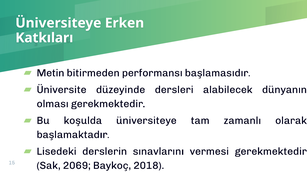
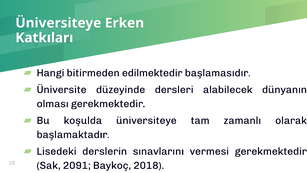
Metin: Metin -> Hangi
performansı: performansı -> edilmektedir
2069: 2069 -> 2091
